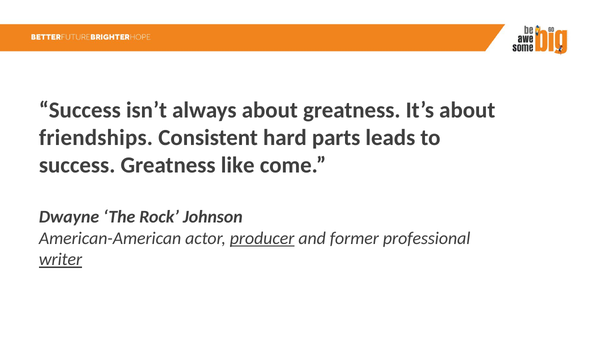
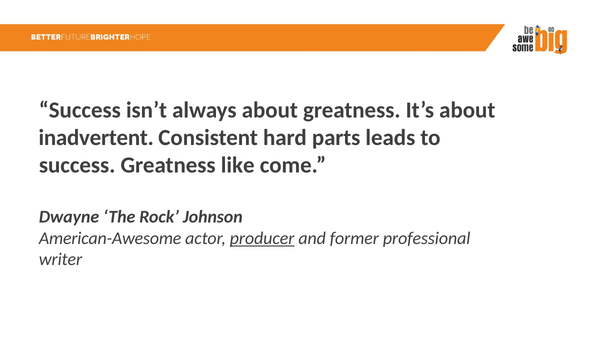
friendships: friendships -> inadvertent
American-American: American-American -> American-Awesome
writer underline: present -> none
